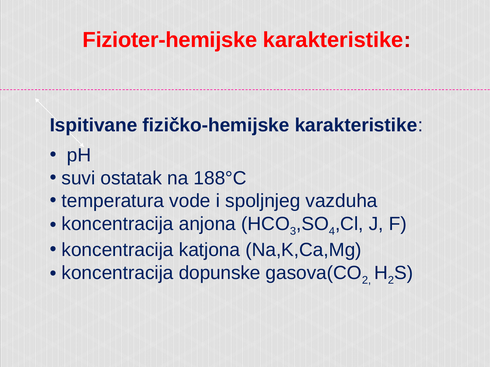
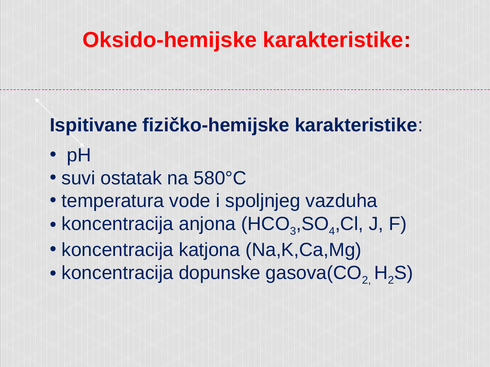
Fizioter-hemijske: Fizioter-hemijske -> Oksido-hemijske
188°C: 188°C -> 580°C
